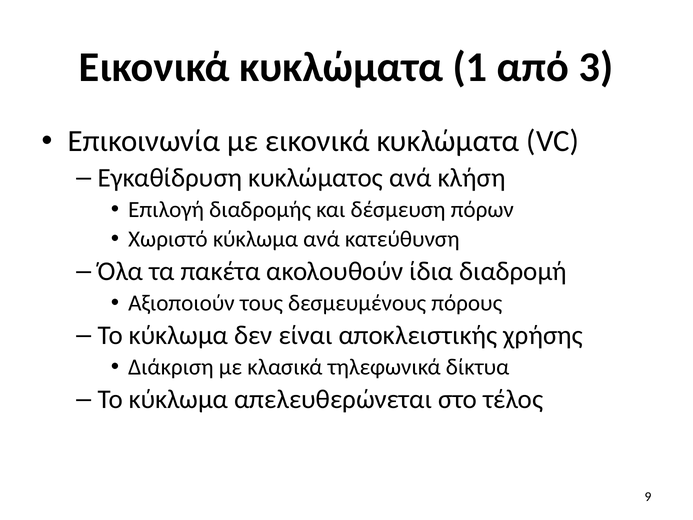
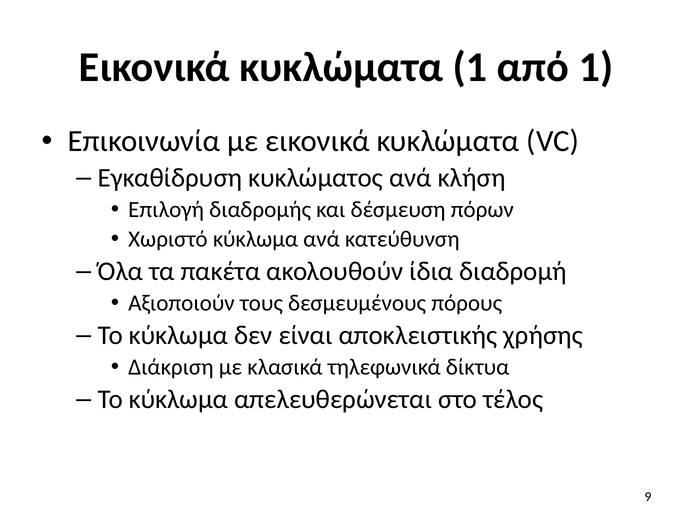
από 3: 3 -> 1
